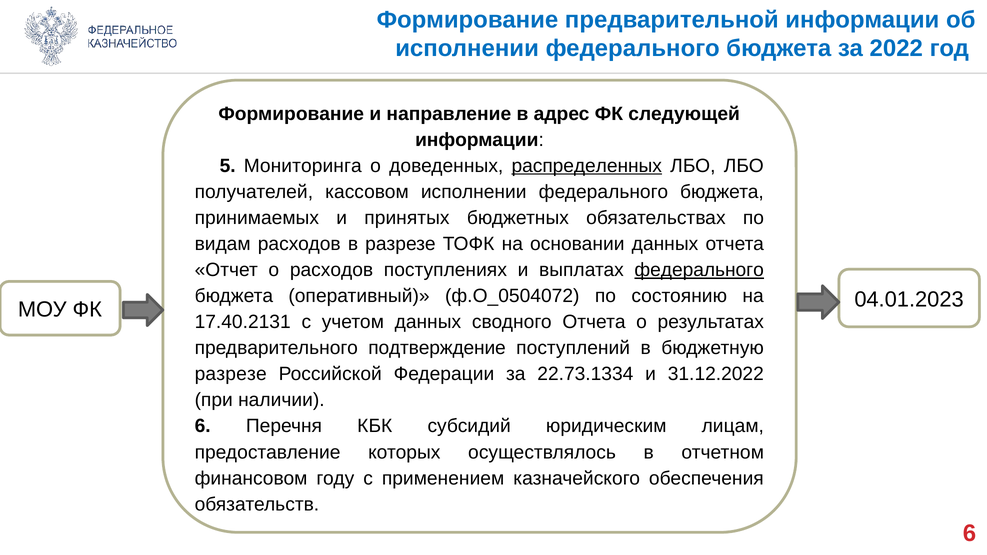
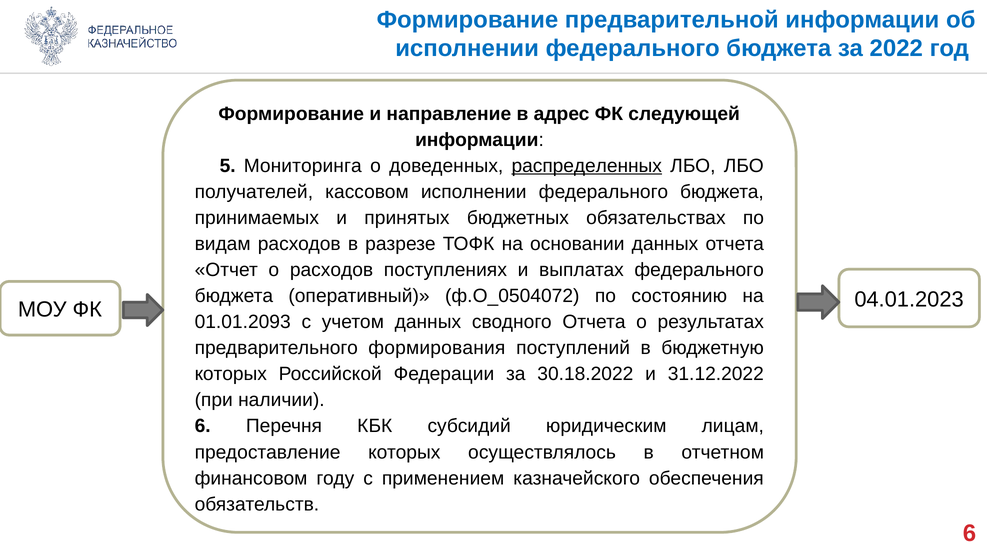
федерального at (699, 270) underline: present -> none
17.40.2131: 17.40.2131 -> 01.01.2093
подтверждение: подтверждение -> формирования
разрезе at (231, 374): разрезе -> которых
22.73.1334: 22.73.1334 -> 30.18.2022
